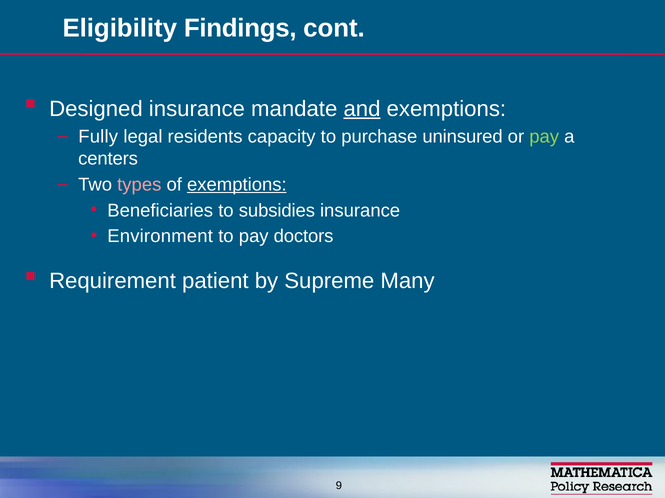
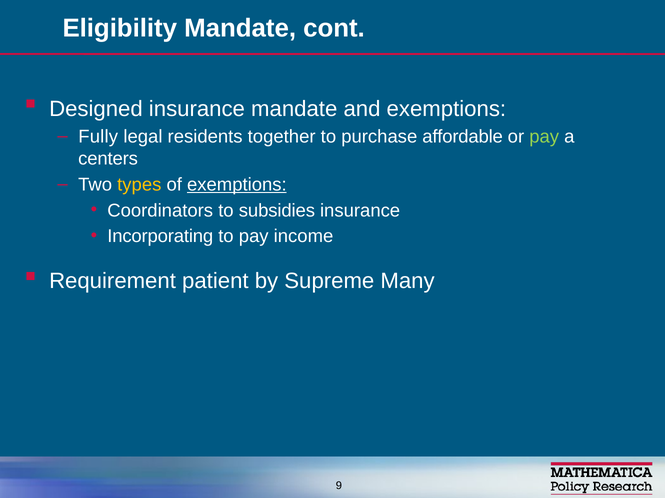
Eligibility Findings: Findings -> Mandate
and underline: present -> none
capacity: capacity -> together
uninsured: uninsured -> affordable
types colour: pink -> yellow
Beneficiaries: Beneficiaries -> Coordinators
Environment: Environment -> Incorporating
doctors: doctors -> income
